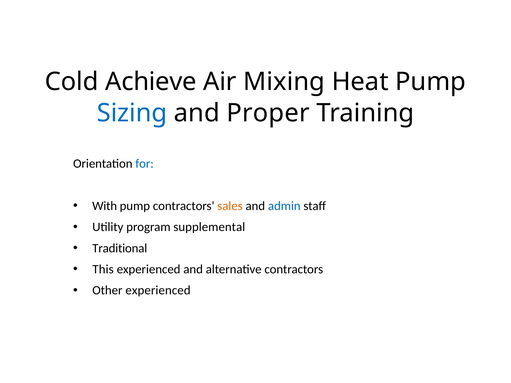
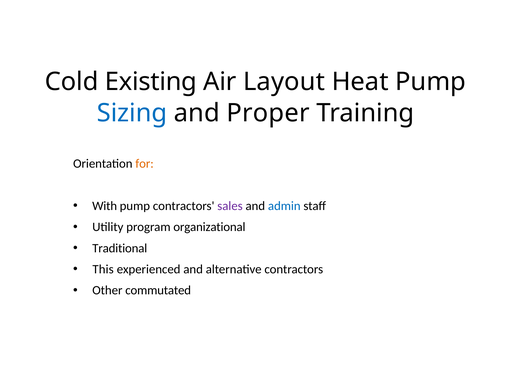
Achieve: Achieve -> Existing
Mixing: Mixing -> Layout
for colour: blue -> orange
sales colour: orange -> purple
supplemental: supplemental -> organizational
Other experienced: experienced -> commutated
